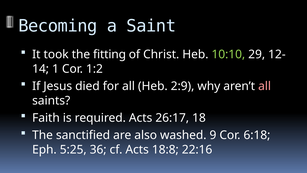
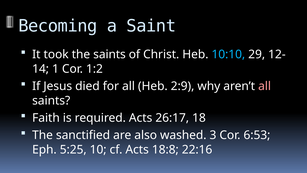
the fitting: fitting -> saints
10:10 colour: light green -> light blue
9: 9 -> 3
6:18: 6:18 -> 6:53
36: 36 -> 10
